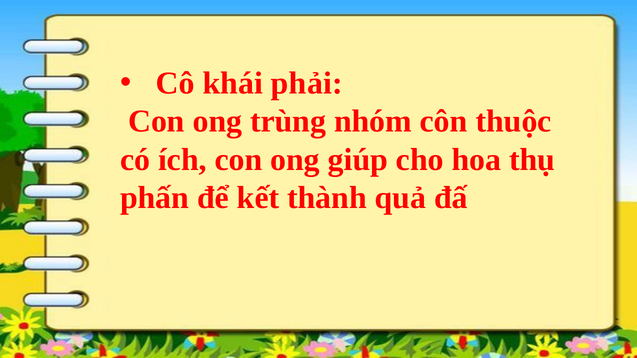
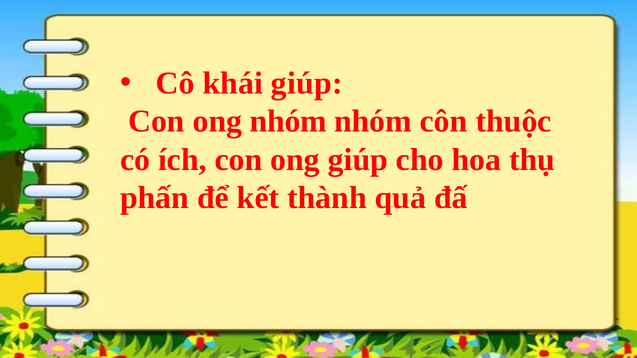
khái phải: phải -> giúp
ong trùng: trùng -> nhóm
